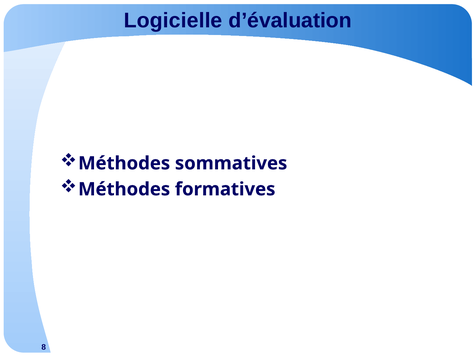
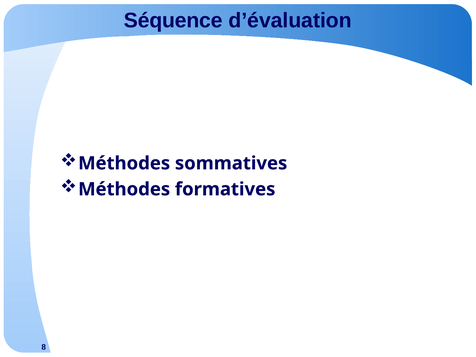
Logicielle: Logicielle -> Séquence
